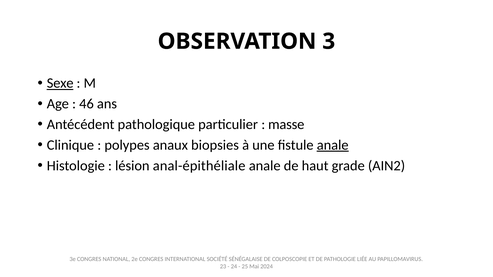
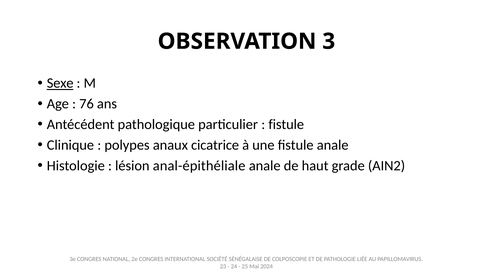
46: 46 -> 76
masse at (286, 125): masse -> fistule
biopsies: biopsies -> cicatrice
anale at (333, 145) underline: present -> none
